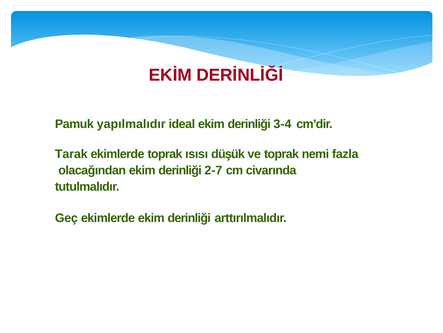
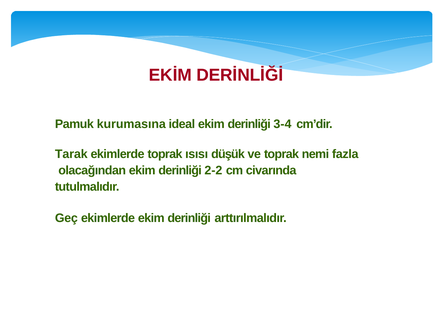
yapılmalıdır: yapılmalıdır -> kurumasına
2-7: 2-7 -> 2-2
